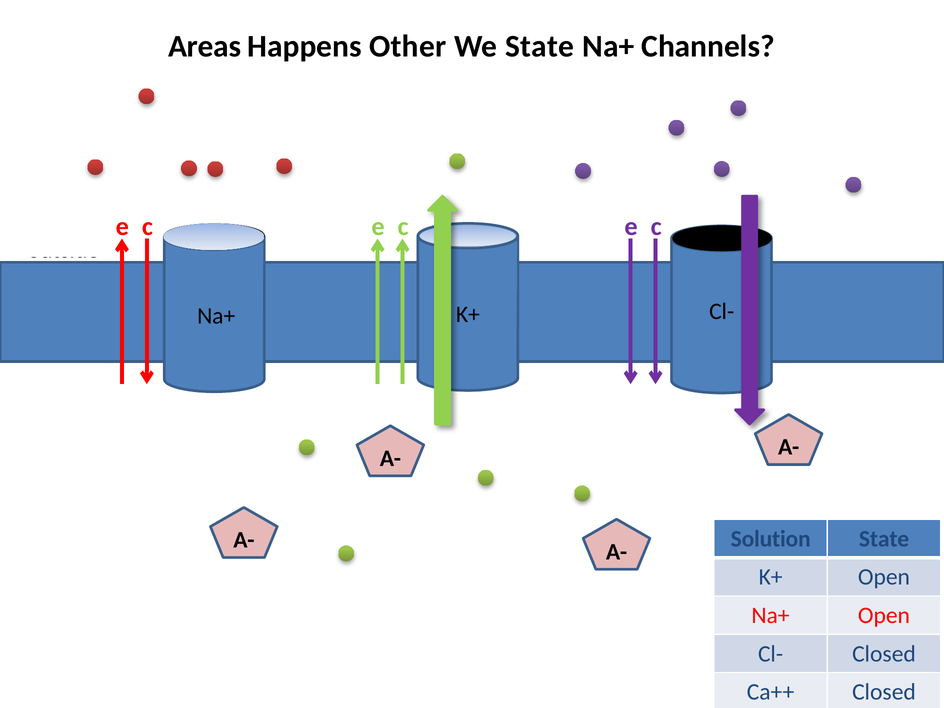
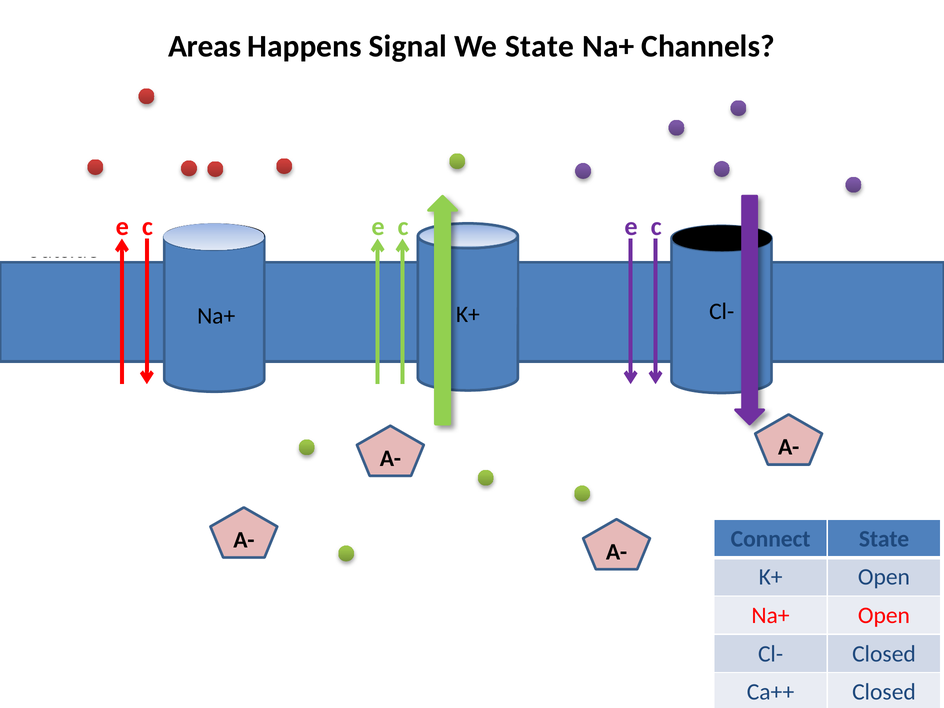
Other: Other -> Signal
Solution: Solution -> Connect
